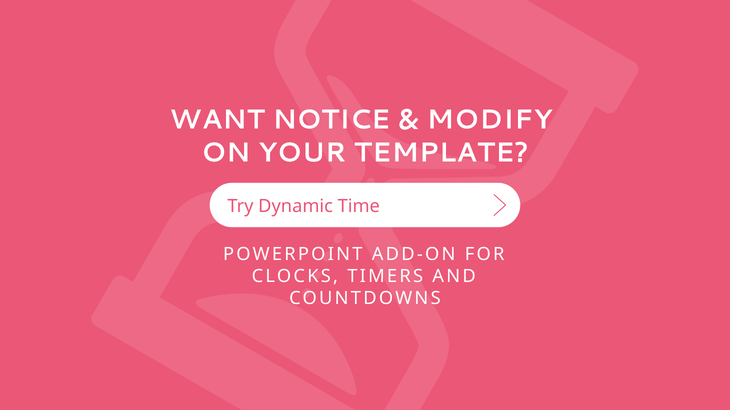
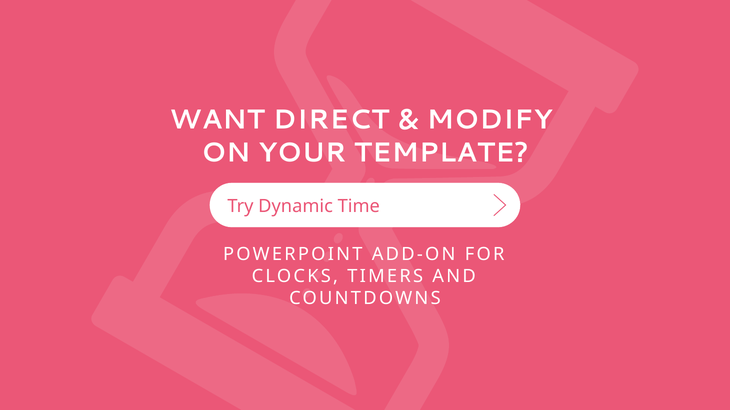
NOTICE: NOTICE -> DIRECT
